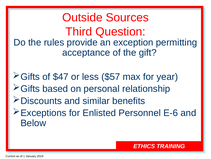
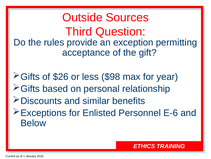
$47: $47 -> $26
$57: $57 -> $98
